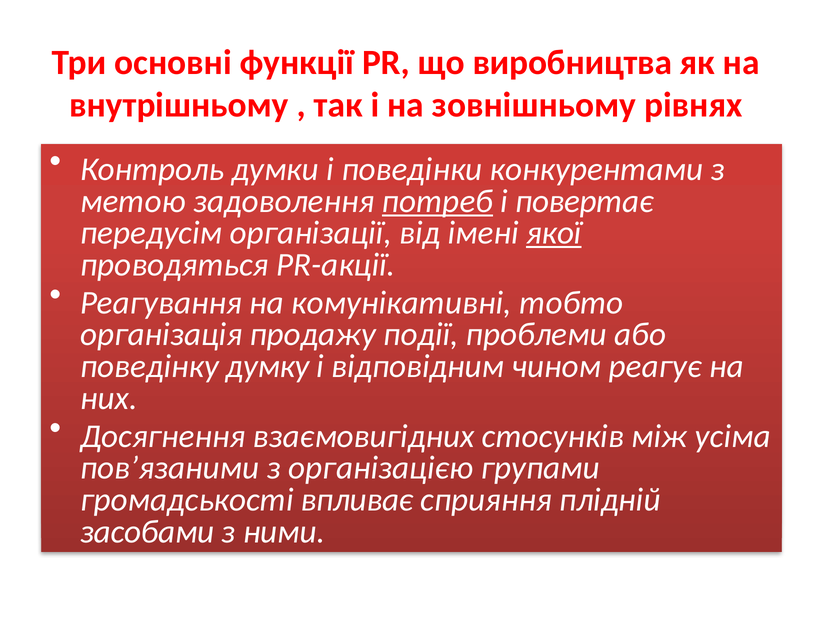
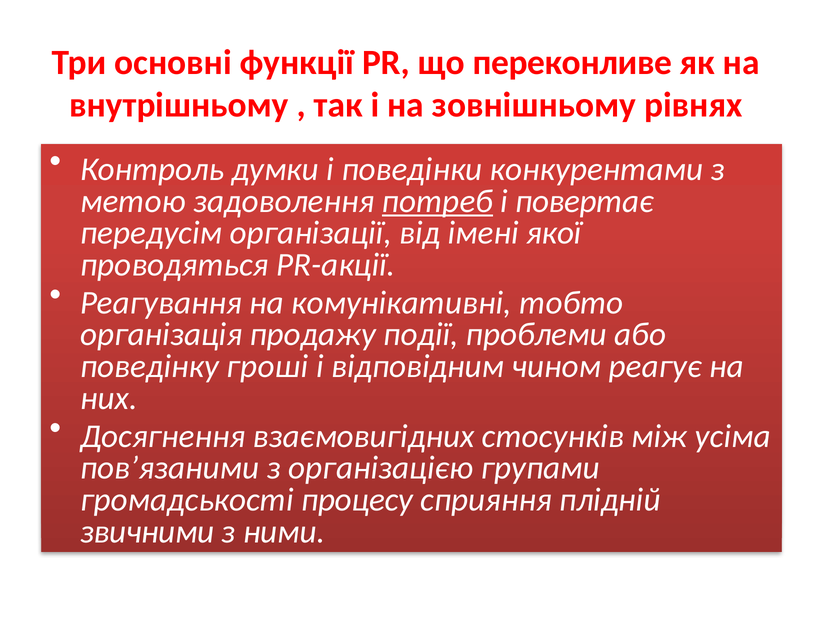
виробництва: виробництва -> переконливе
якої underline: present -> none
думку: думку -> гроші
впливає: впливає -> процесу
засобами: засобами -> звичними
